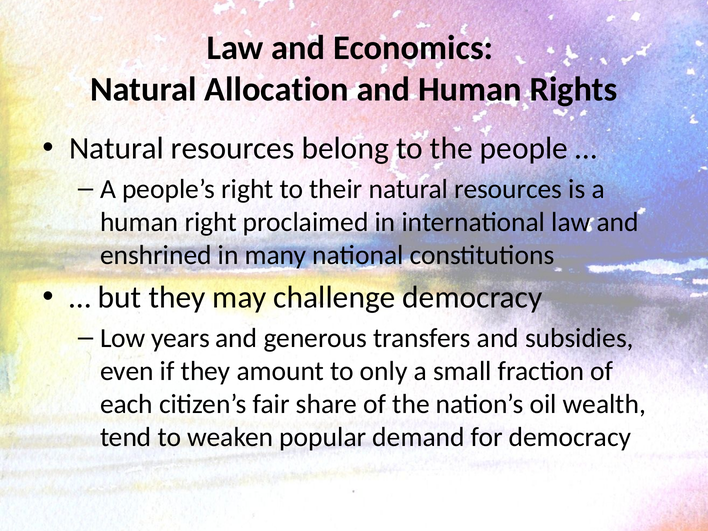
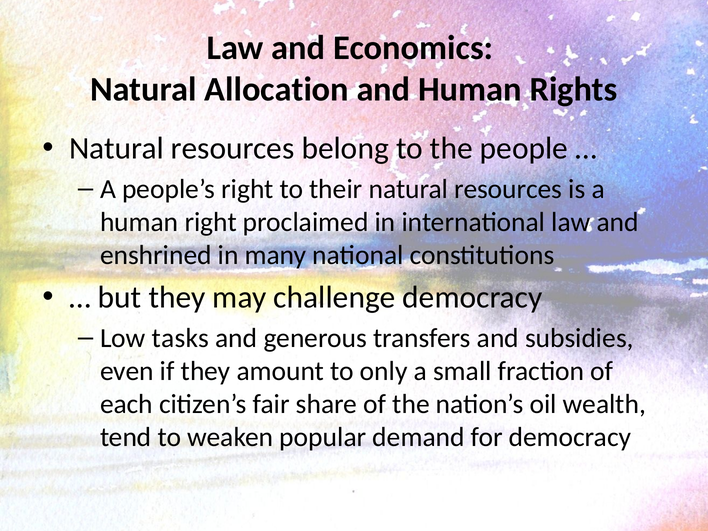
years: years -> tasks
